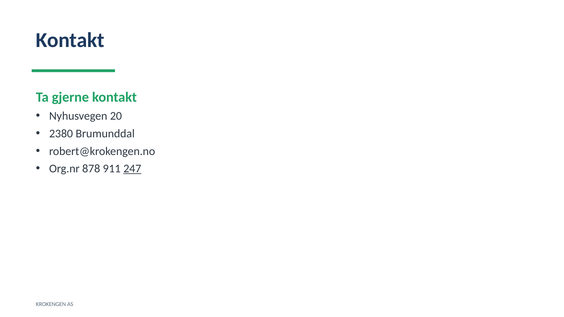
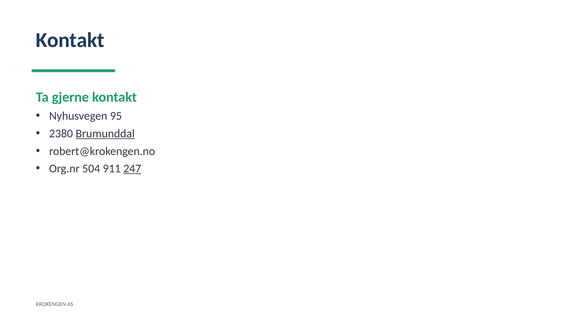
20: 20 -> 95
Brumunddal underline: none -> present
878: 878 -> 504
